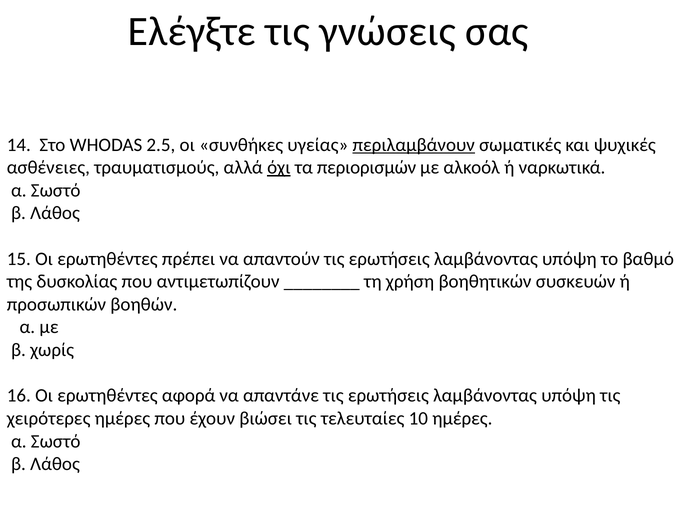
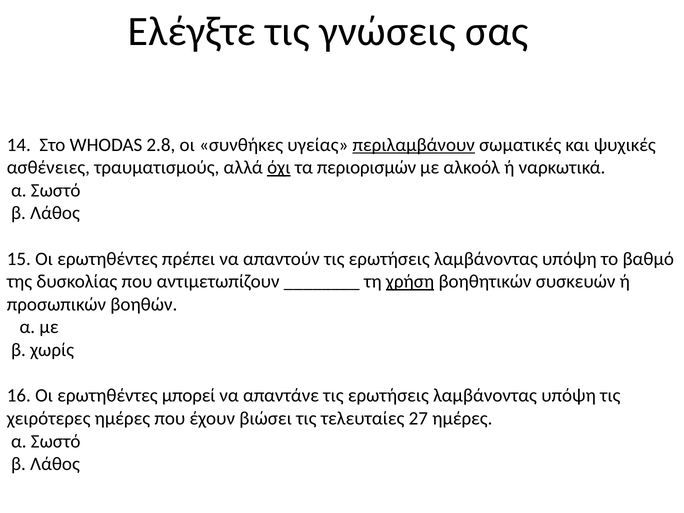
2.5: 2.5 -> 2.8
χρήση underline: none -> present
αφορά: αφορά -> μπορεί
10: 10 -> 27
